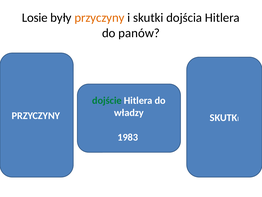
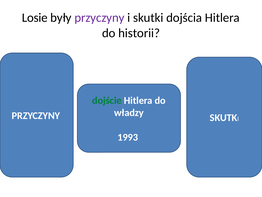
przyczyny at (99, 18) colour: orange -> purple
panów: panów -> historii
1983: 1983 -> 1993
